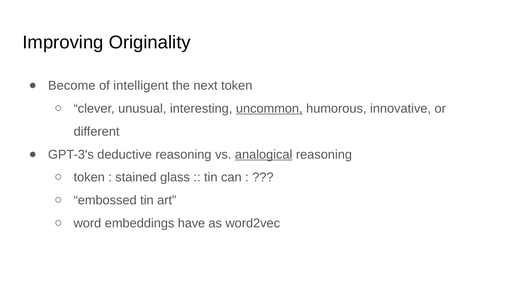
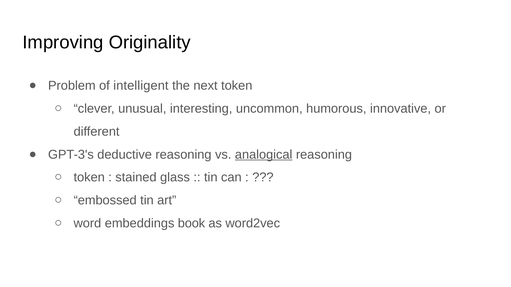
Become: Become -> Problem
uncommon underline: present -> none
have: have -> book
